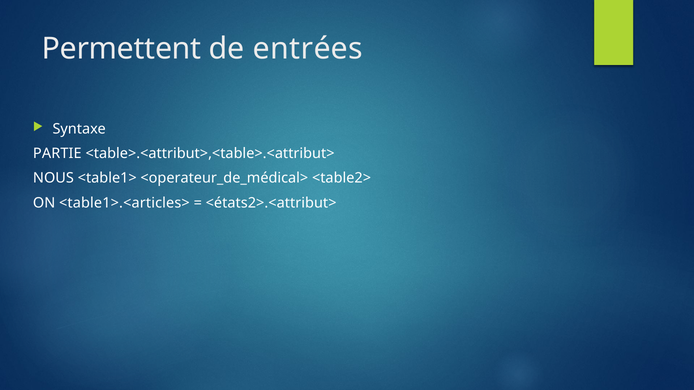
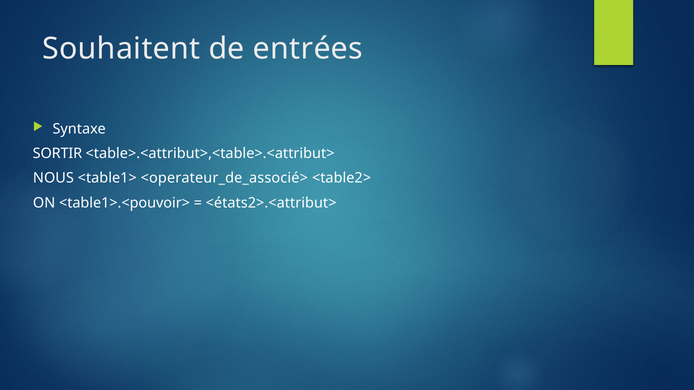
Permettent: Permettent -> Souhaitent
PARTIE: PARTIE -> SORTIR
<operateur_de_médical>: <operateur_de_médical> -> <operateur_de_associé>
<table1>.<articles>: <table1>.<articles> -> <table1>.<pouvoir>
